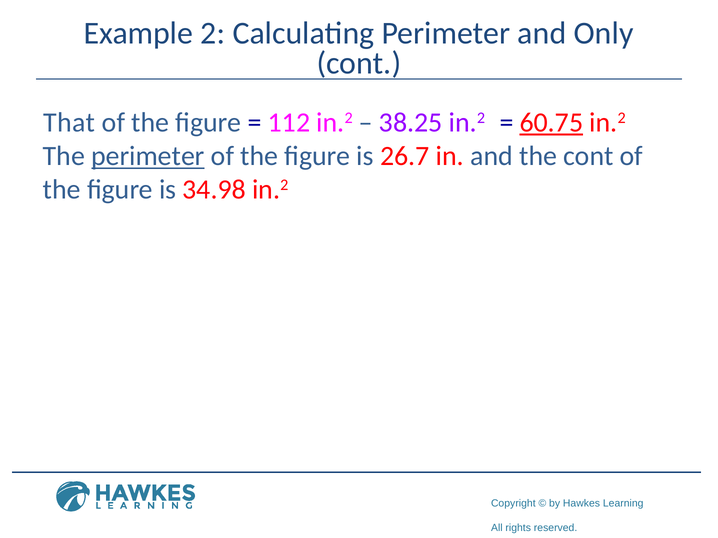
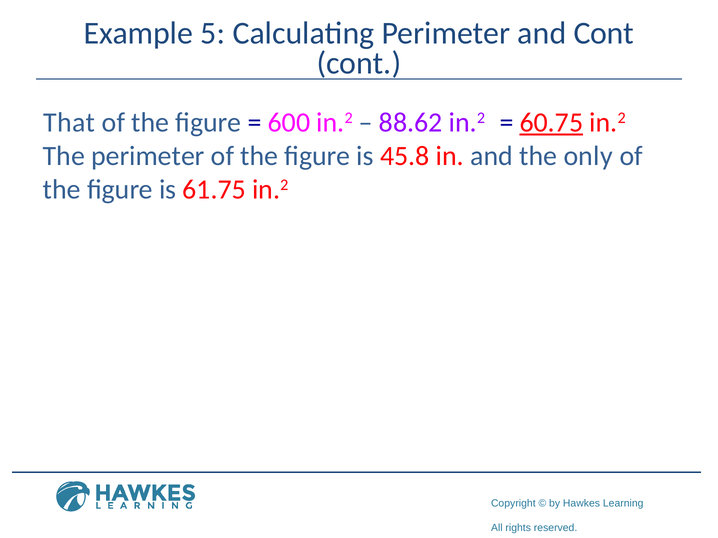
2: 2 -> 5
and Only: Only -> Cont
112: 112 -> 600
38.25: 38.25 -> 88.62
perimeter at (148, 156) underline: present -> none
26.7: 26.7 -> 45.8
the cont: cont -> only
34.98: 34.98 -> 61.75
